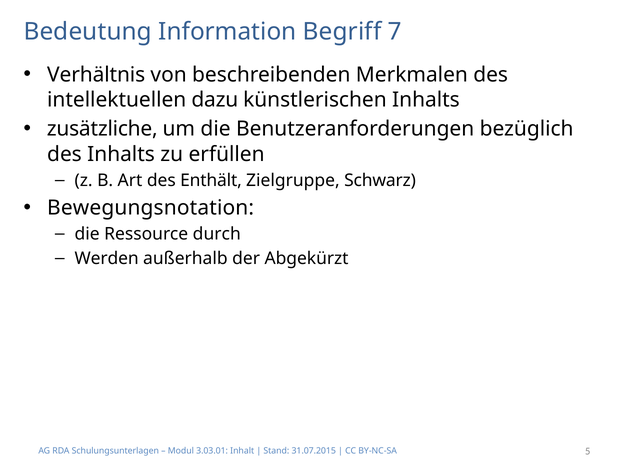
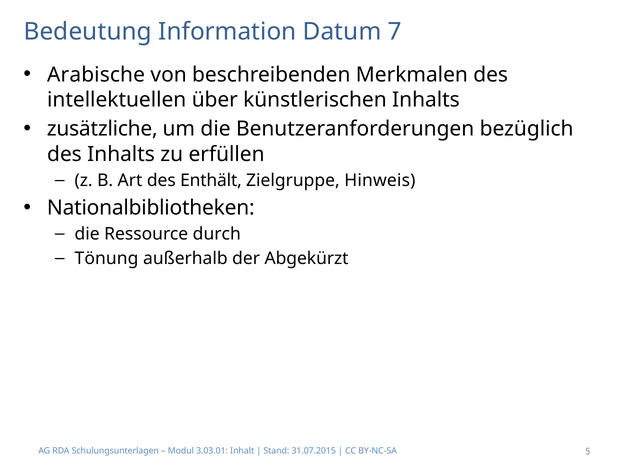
Begriff: Begriff -> Datum
Verhältnis: Verhältnis -> Arabische
dazu: dazu -> über
Schwarz: Schwarz -> Hinweis
Bewegungsnotation: Bewegungsnotation -> Nationalbibliotheken
Werden: Werden -> Tönung
